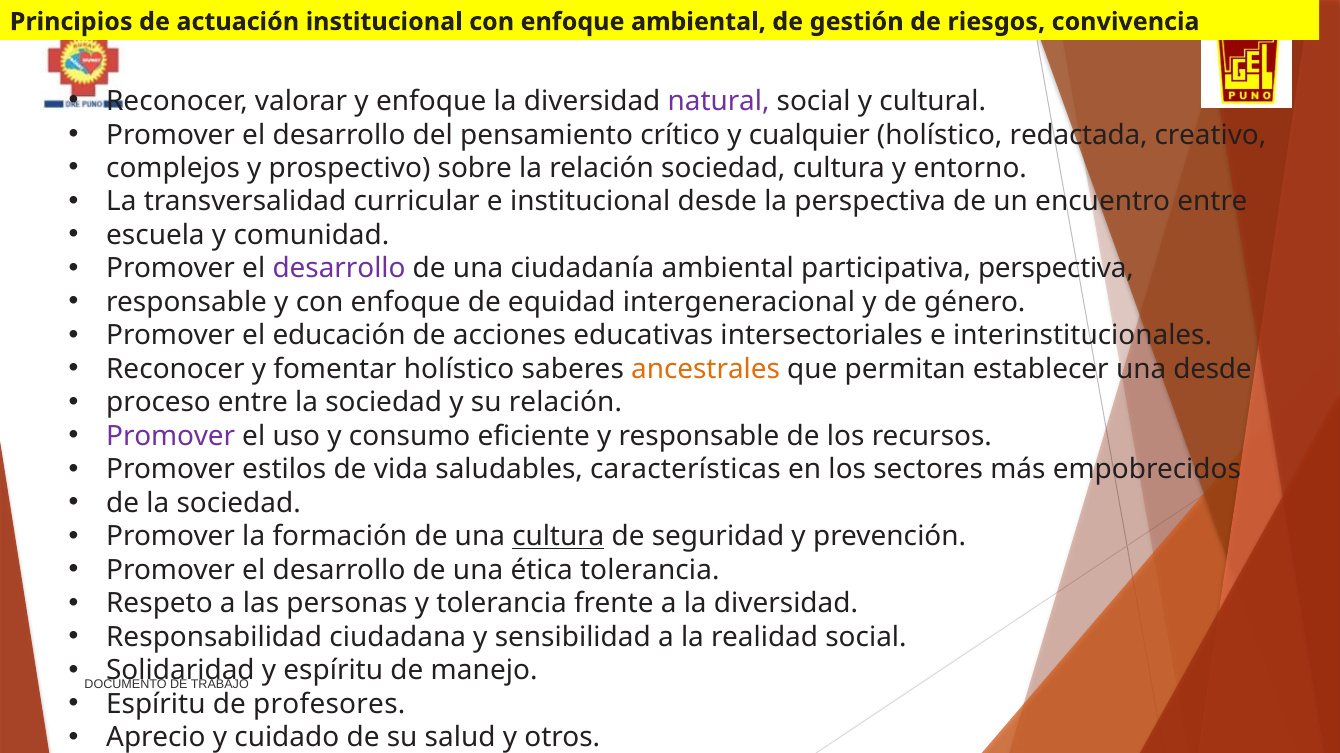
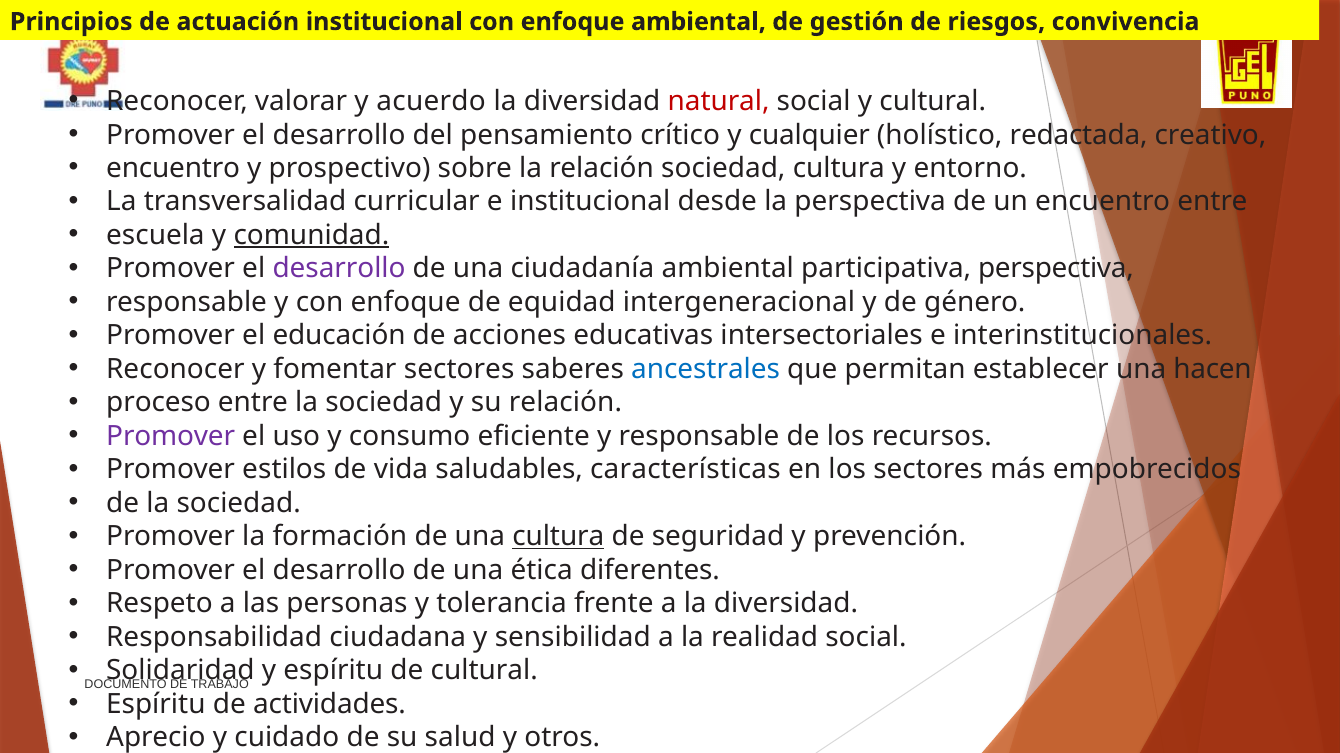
y enfoque: enfoque -> acuerdo
natural colour: purple -> red
complejos at (173, 168): complejos -> encuentro
comunidad underline: none -> present
fomentar holístico: holístico -> sectores
ancestrales colour: orange -> blue
una desde: desde -> hacen
ética tolerancia: tolerancia -> diferentes
de manejo: manejo -> cultural
profesores: profesores -> actividades
